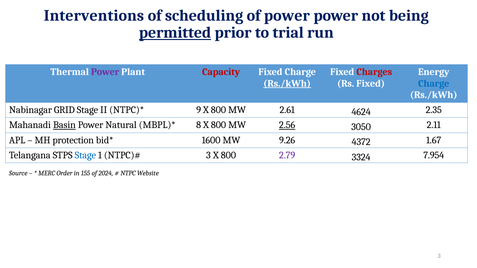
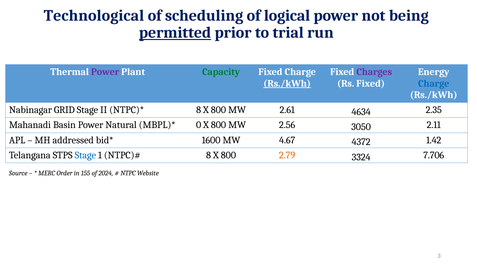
Interventions: Interventions -> Technological
of power: power -> logical
Capacity colour: red -> green
Charges colour: red -> purple
9 at (199, 110): 9 -> 8
4624: 4624 -> 4634
Basin underline: present -> none
8: 8 -> 0
2.56 underline: present -> none
protection: protection -> addressed
9.26: 9.26 -> 4.67
1.67: 1.67 -> 1.42
3 at (208, 155): 3 -> 8
2.79 colour: purple -> orange
7.954: 7.954 -> 7.706
